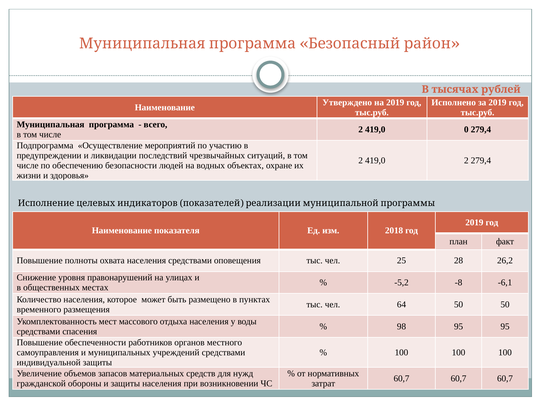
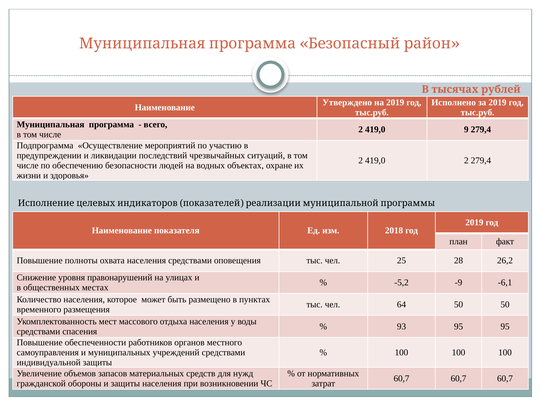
0: 0 -> 9
-8: -8 -> -9
98: 98 -> 93
